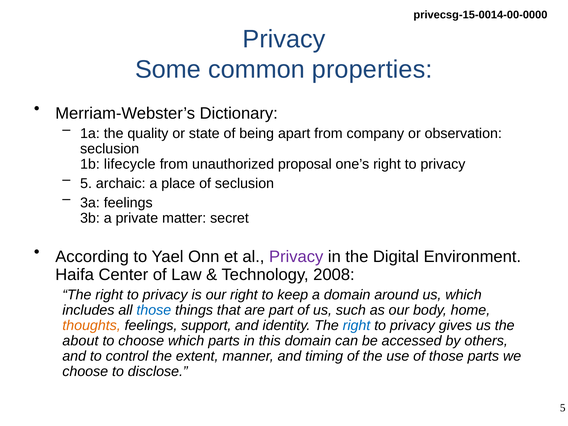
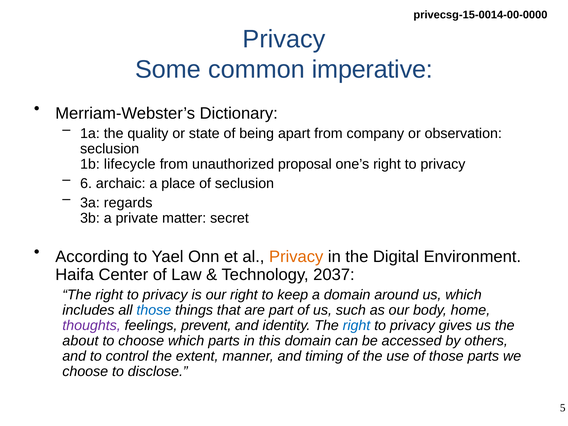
properties: properties -> imperative
5 at (86, 184): 5 -> 6
3a feelings: feelings -> regards
Privacy at (296, 257) colour: purple -> orange
2008: 2008 -> 2037
thoughts colour: orange -> purple
support: support -> prevent
